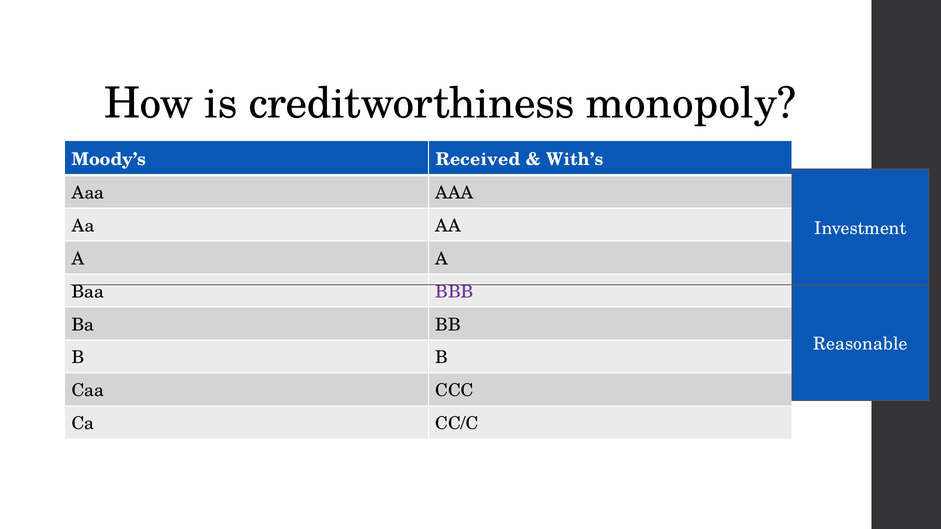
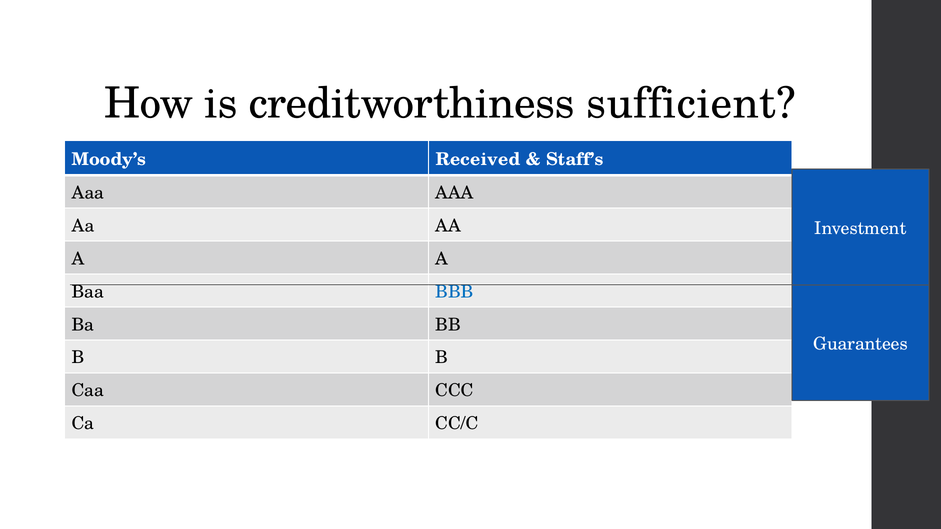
monopoly: monopoly -> sufficient
With’s: With’s -> Staff’s
BBB colour: purple -> blue
Reasonable: Reasonable -> Guarantees
